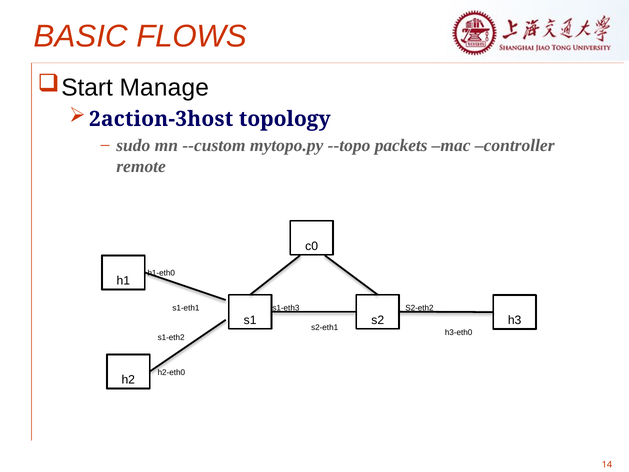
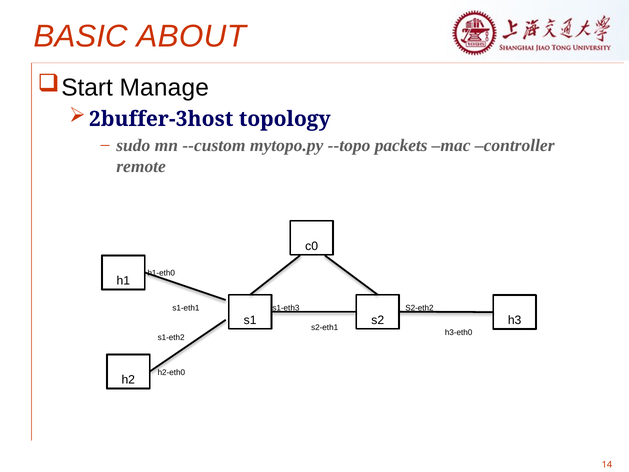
FLOWS: FLOWS -> ABOUT
2action-3host: 2action-3host -> 2buffer-3host
